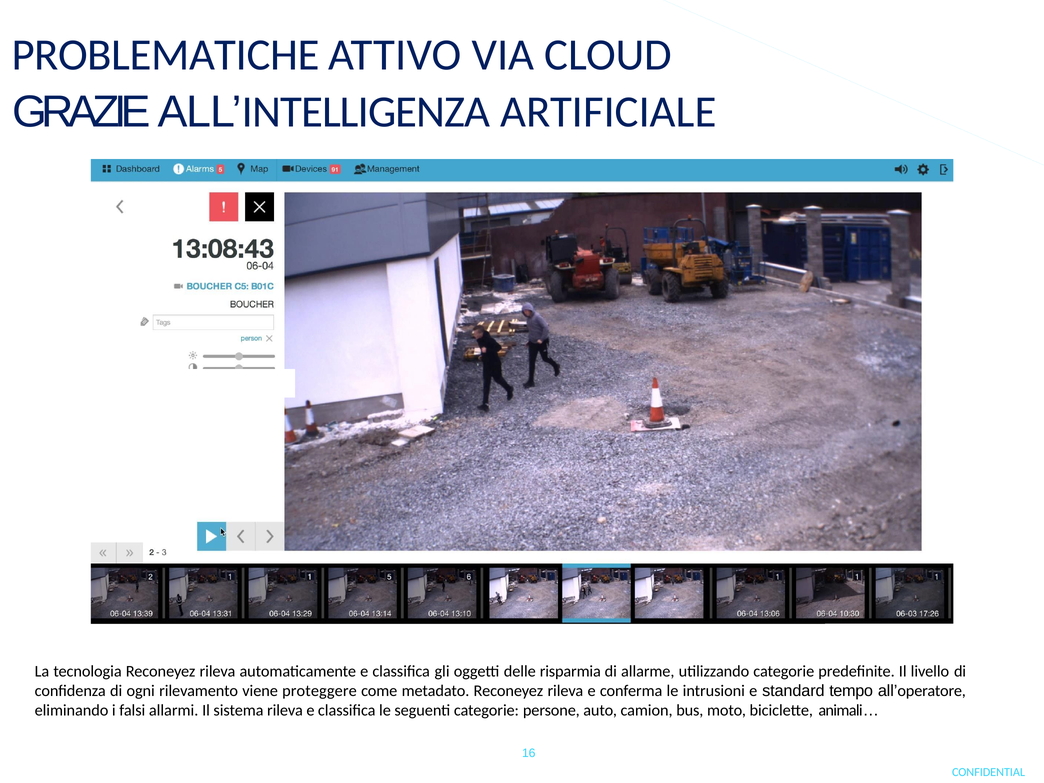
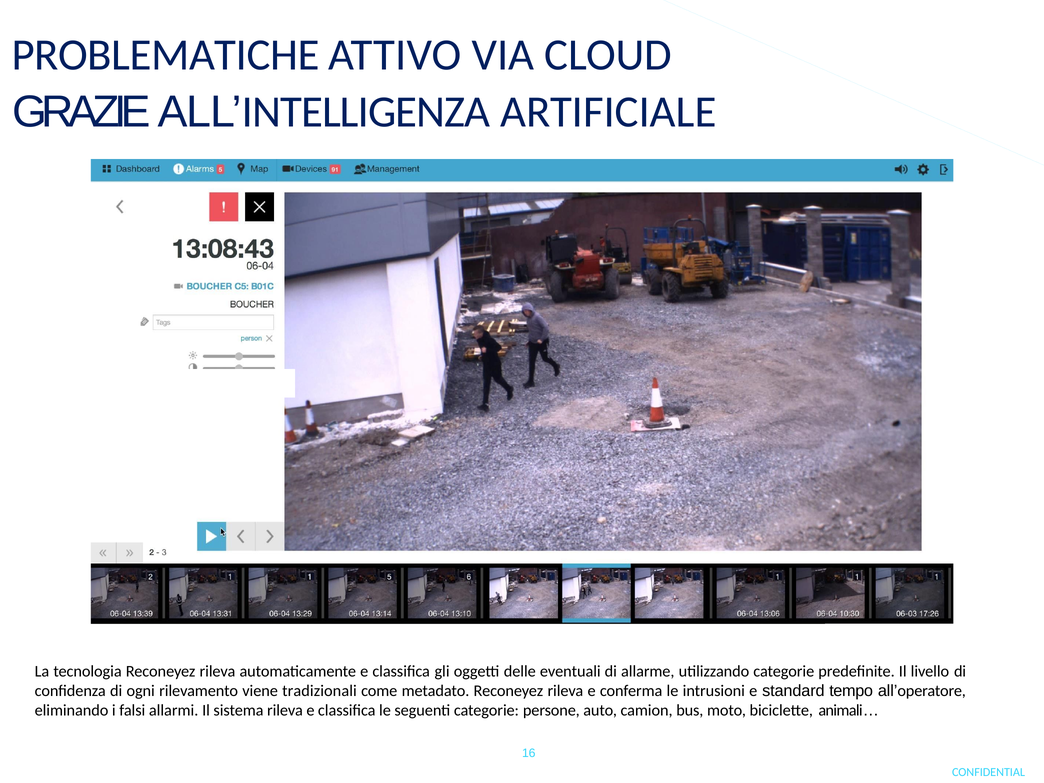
risparmia: risparmia -> eventuali
proteggere: proteggere -> tradizionali
